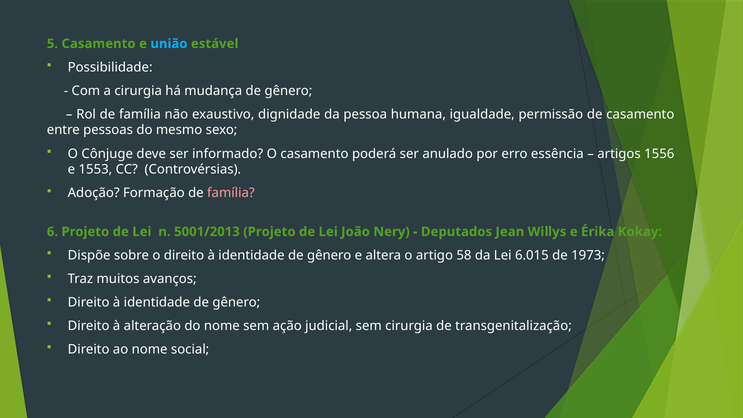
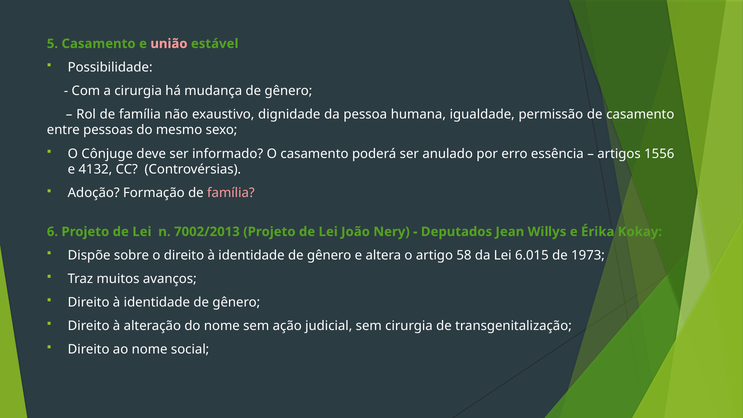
união colour: light blue -> pink
1553: 1553 -> 4132
5001/2013: 5001/2013 -> 7002/2013
